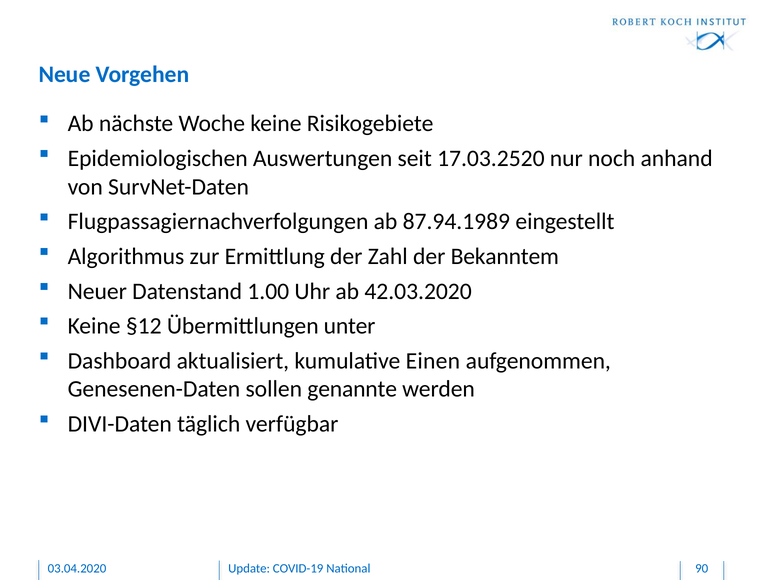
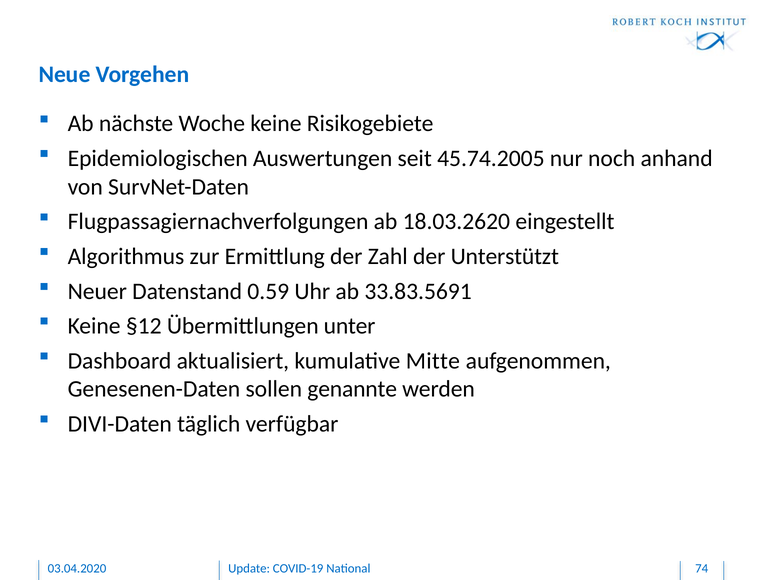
17.03.2520: 17.03.2520 -> 45.74.2005
87.94.1989: 87.94.1989 -> 18.03.2620
Bekanntem: Bekanntem -> Unterstützt
1.00: 1.00 -> 0.59
42.03.2020: 42.03.2020 -> 33.83.5691
Einen: Einen -> Mitte
90: 90 -> 74
